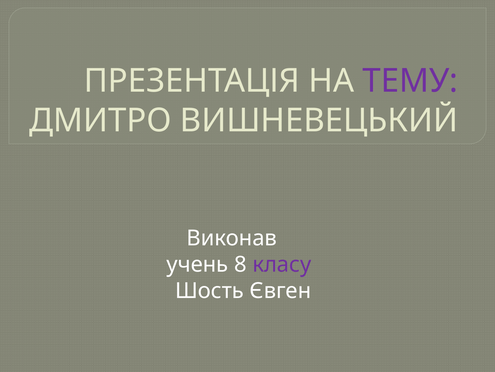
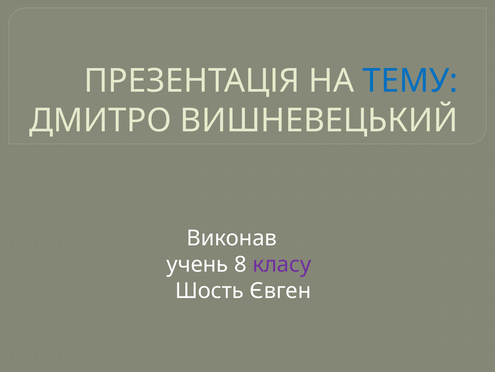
ТЕМУ colour: purple -> blue
